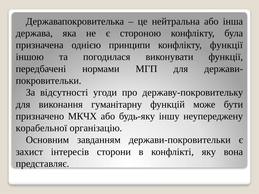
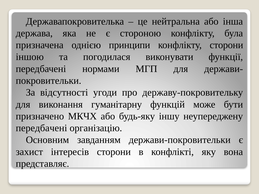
конфлікту функції: функції -> сторони
корабельної at (41, 128): корабельної -> передбачені
